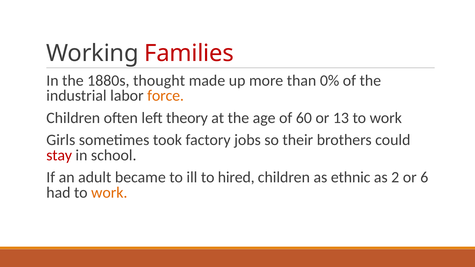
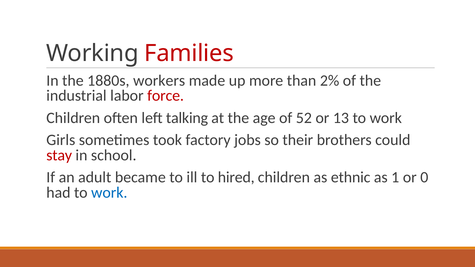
thought: thought -> workers
0%: 0% -> 2%
force colour: orange -> red
theory: theory -> talking
60: 60 -> 52
2: 2 -> 1
6: 6 -> 0
work at (109, 193) colour: orange -> blue
